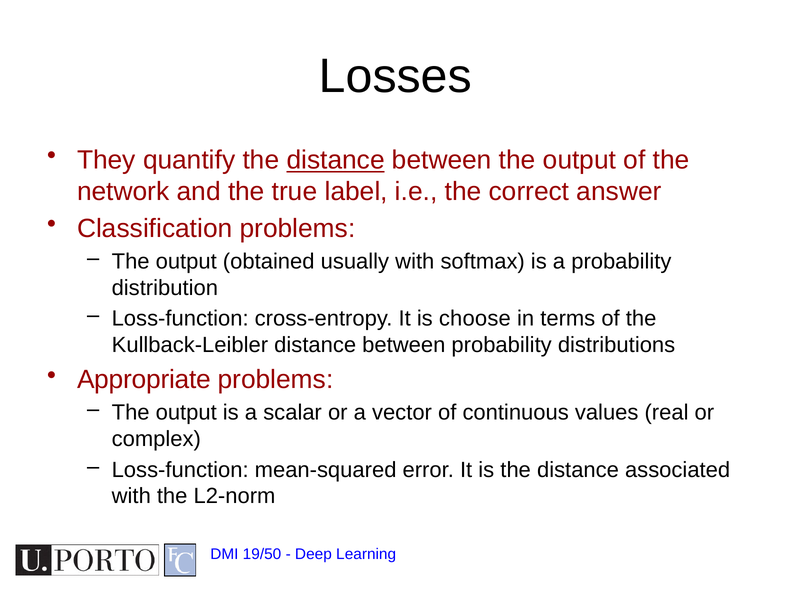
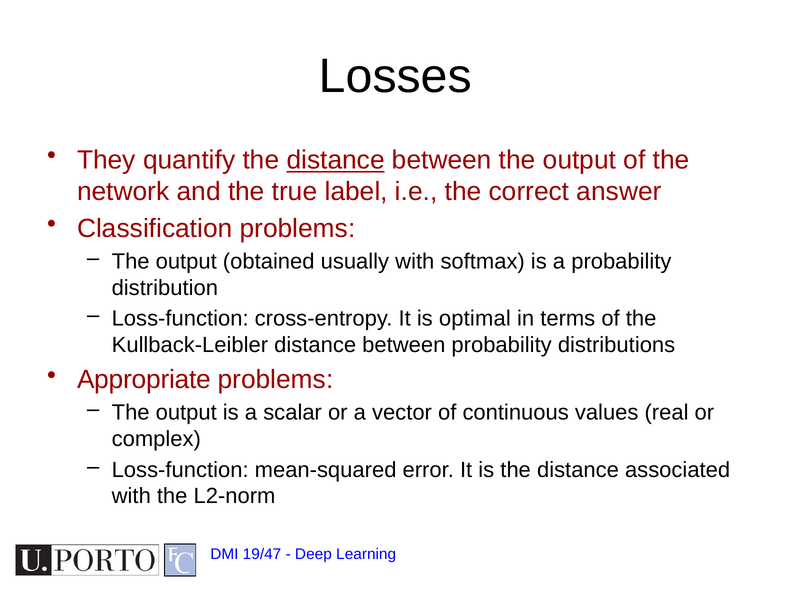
choose: choose -> optimal
19/50: 19/50 -> 19/47
